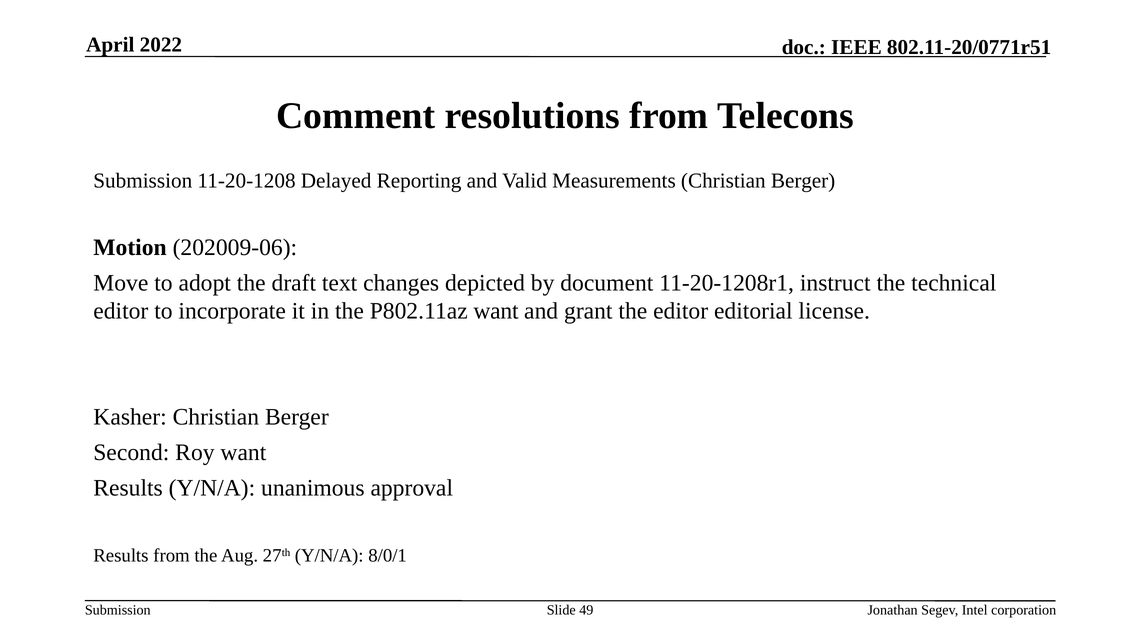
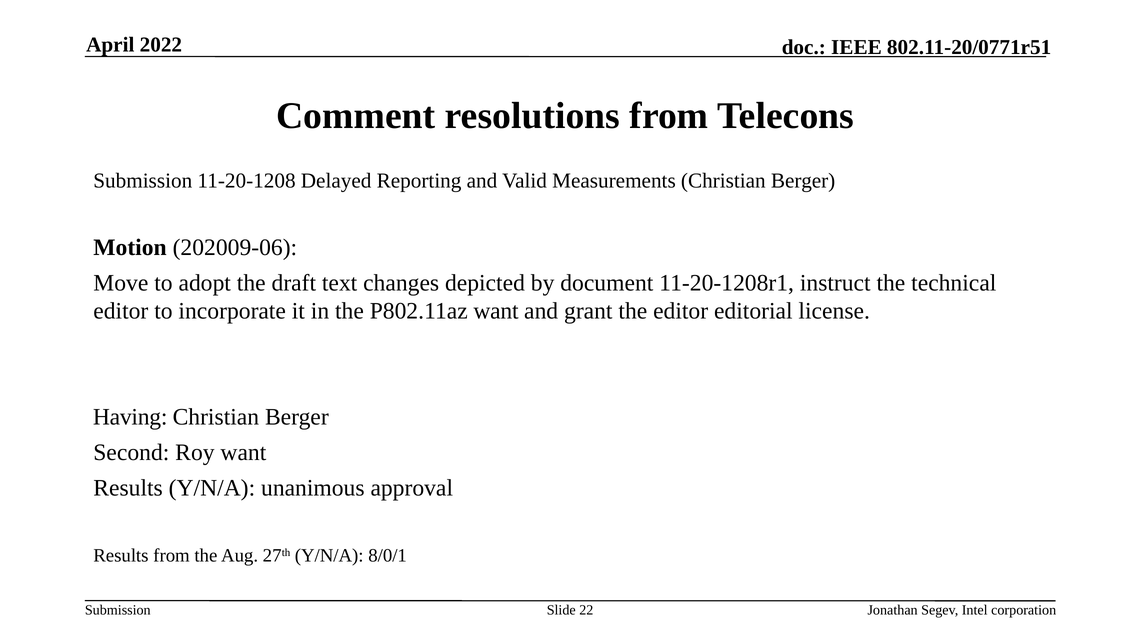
Kasher: Kasher -> Having
49: 49 -> 22
